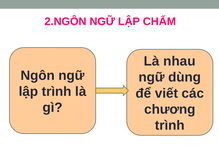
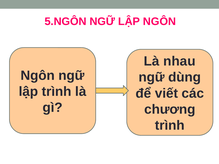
2.NGÔN: 2.NGÔN -> 5.NGÔN
LẬP CHẤM: CHẤM -> NGÔN
